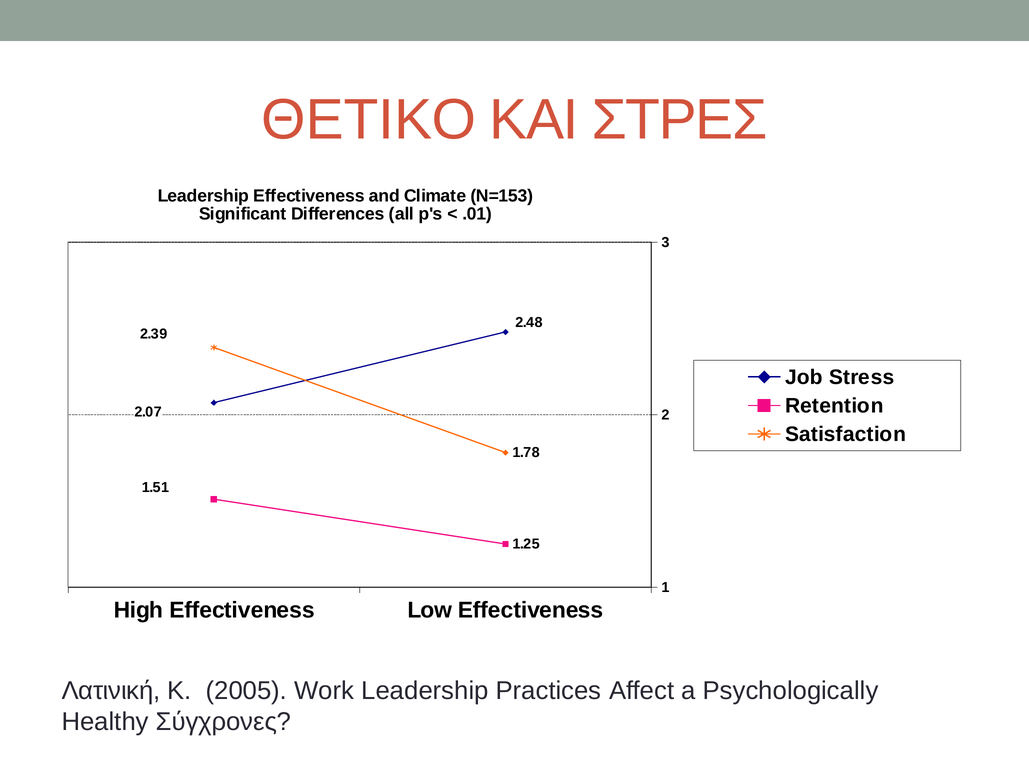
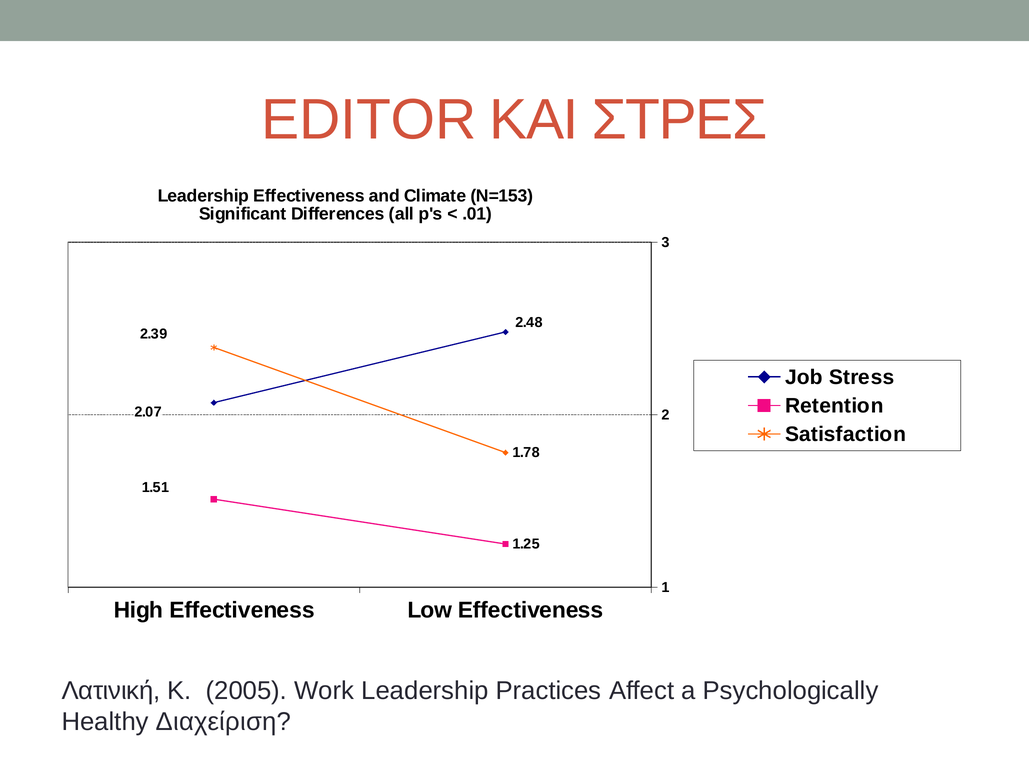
ΘΕΤΙΚΟ: ΘΕΤΙΚΟ -> EDITOR
Σύγχρονες: Σύγχρονες -> Διαχείριση
